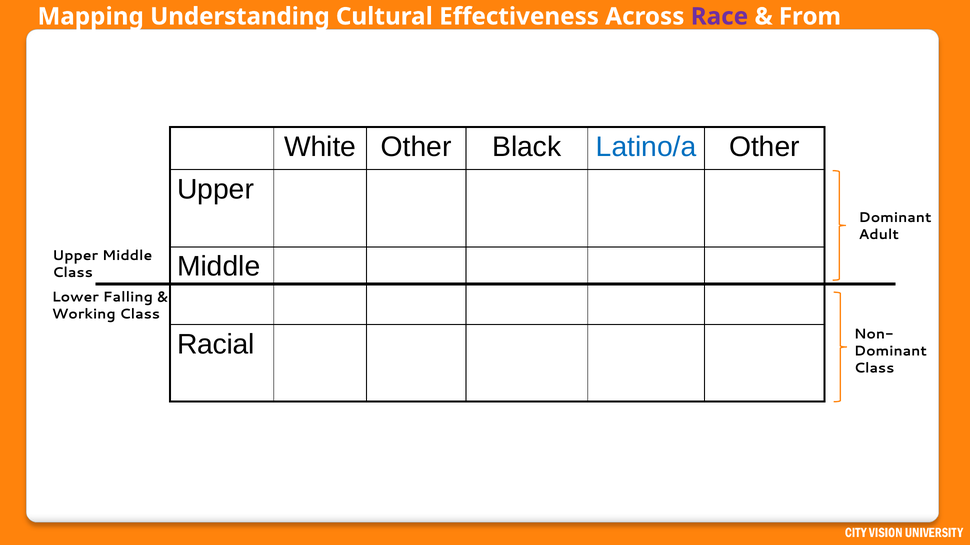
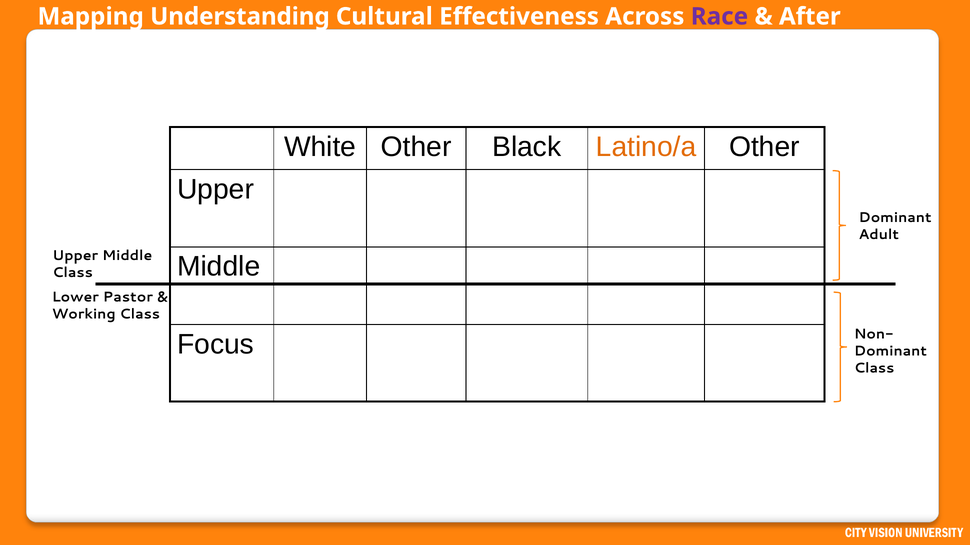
From: From -> After
Latino/a colour: blue -> orange
Falling: Falling -> Pastor
Racial: Racial -> Focus
